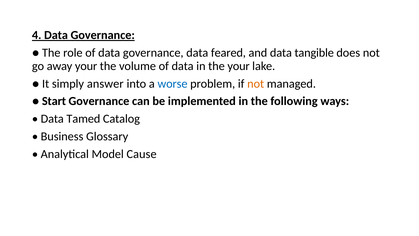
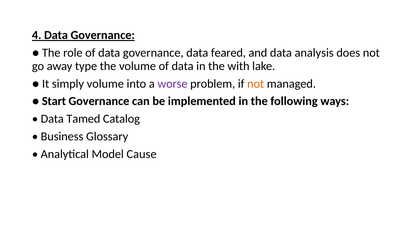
tangible: tangible -> analysis
away your: your -> type
the your: your -> with
simply answer: answer -> volume
worse colour: blue -> purple
